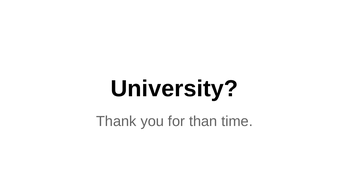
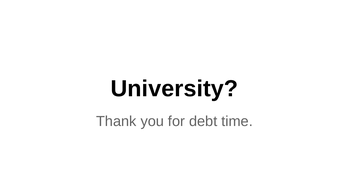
than: than -> debt
